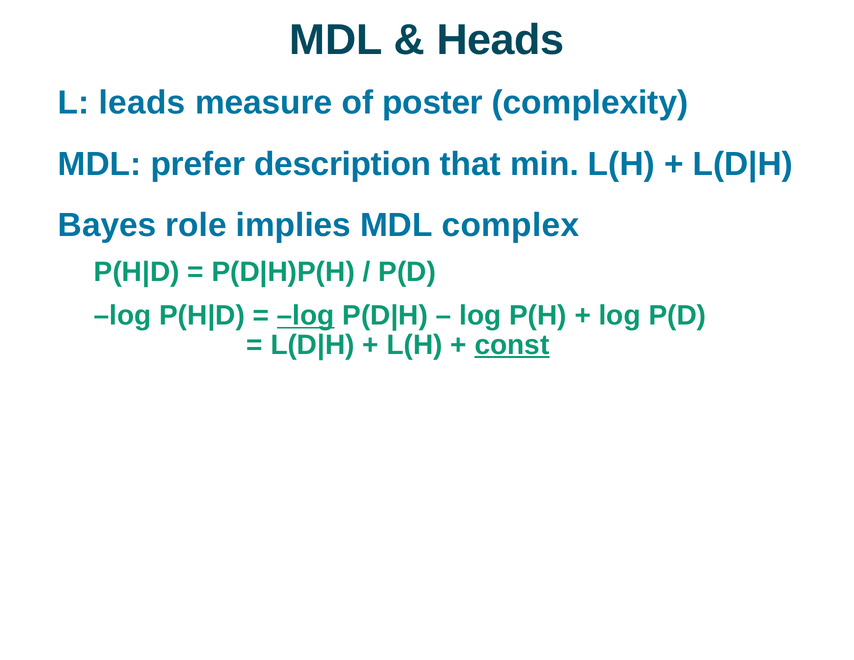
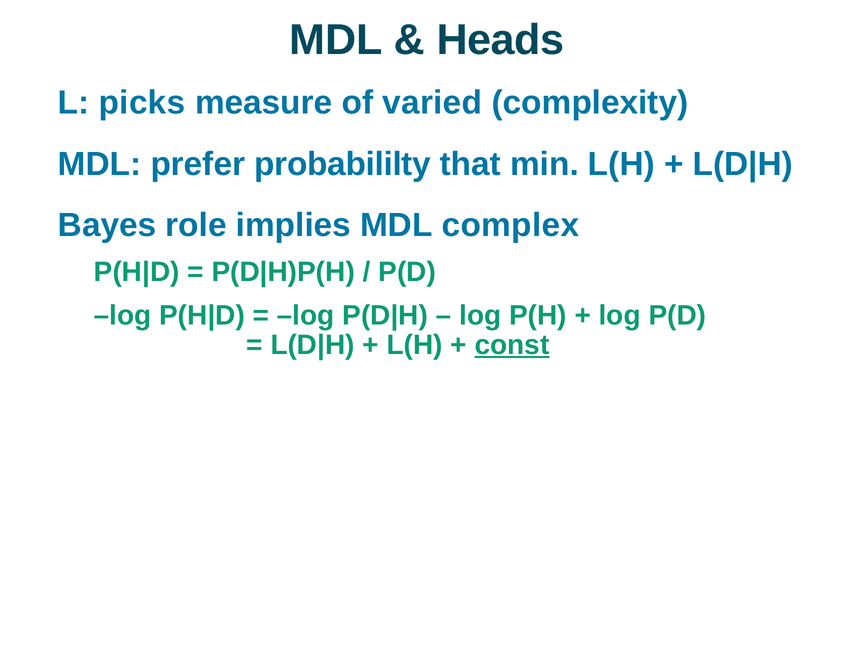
leads: leads -> picks
poster: poster -> varied
description: description -> probabililty
log at (306, 316) underline: present -> none
